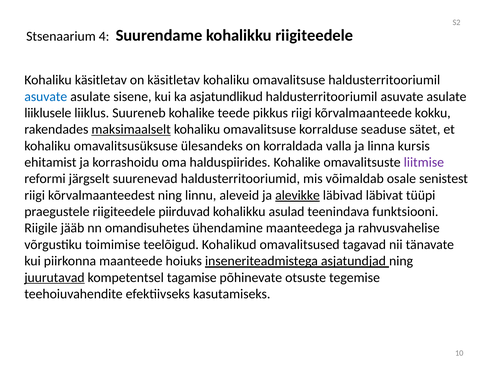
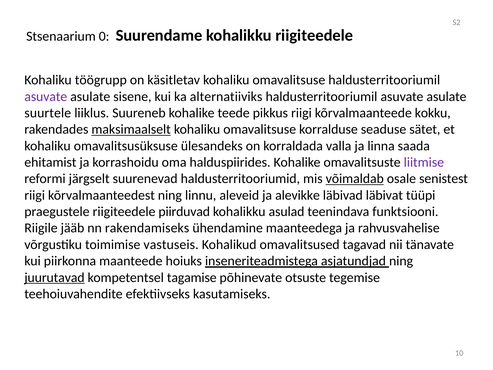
4: 4 -> 0
Kohaliku käsitletav: käsitletav -> töögrupp
asuvate at (46, 96) colour: blue -> purple
asjatundlikud: asjatundlikud -> alternatiiviks
liiklusele: liiklusele -> suurtele
kursis: kursis -> saada
võimaldab underline: none -> present
alevikke underline: present -> none
omandisuhetes: omandisuhetes -> rakendamiseks
teelõigud: teelõigud -> vastuseis
